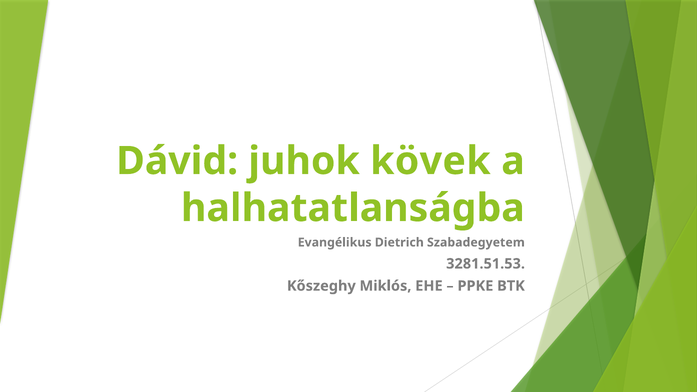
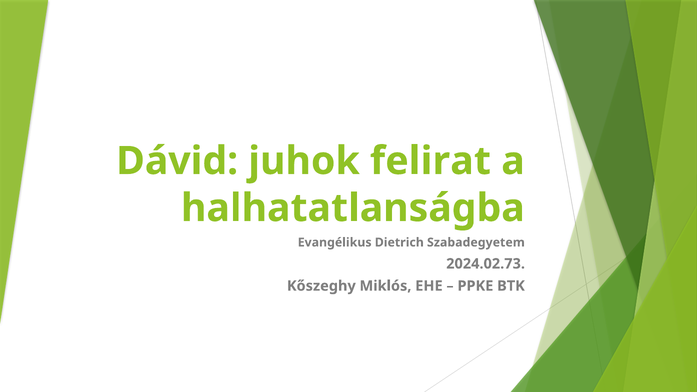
kövek: kövek -> felirat
3281.51.53: 3281.51.53 -> 2024.02.73
